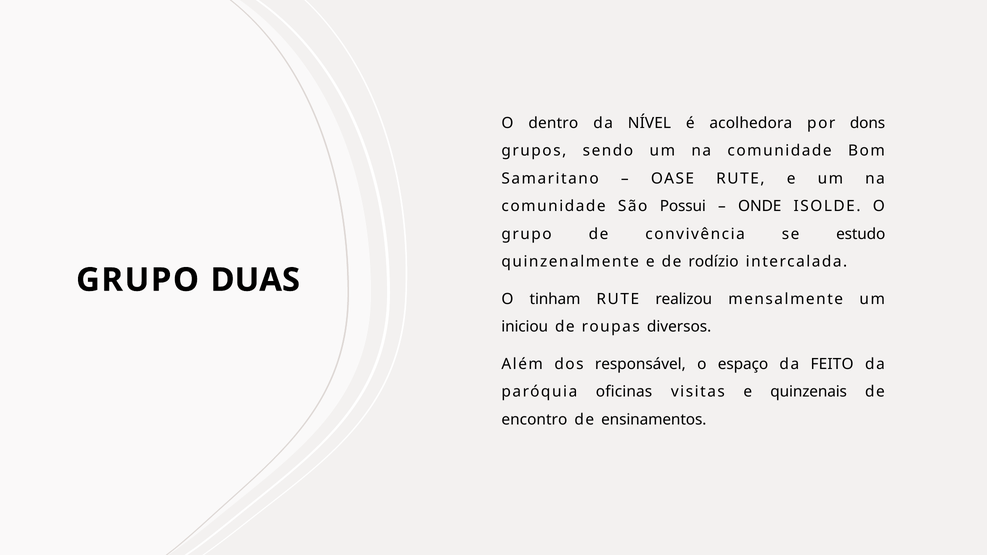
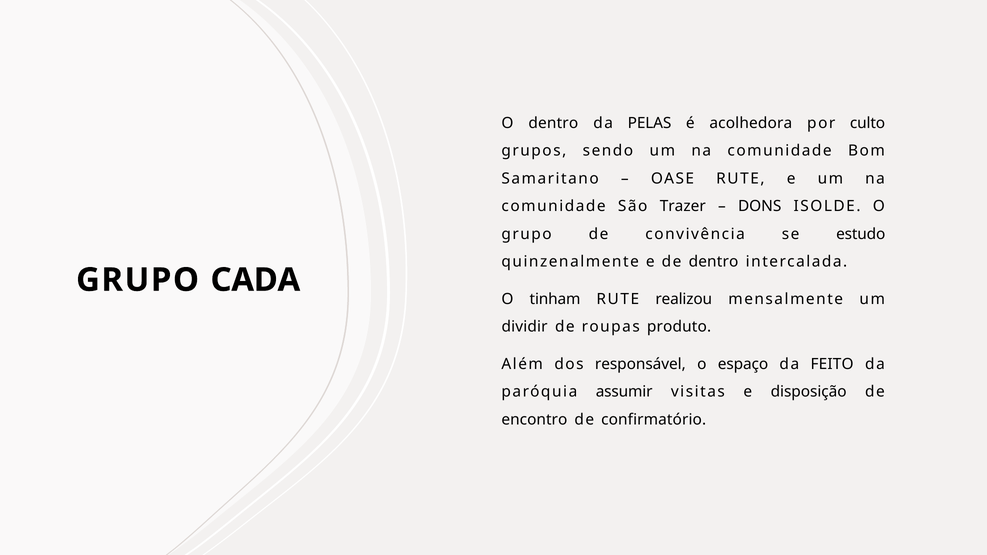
NÍVEL: NÍVEL -> PELAS
dons: dons -> culto
Possui: Possui -> Trazer
ONDE: ONDE -> DONS
de rodízio: rodízio -> dentro
DUAS: DUAS -> CADA
iniciou: iniciou -> dividir
diversos: diversos -> produto
oficinas: oficinas -> assumir
quinzenais: quinzenais -> disposição
ensinamentos: ensinamentos -> confirmatório
